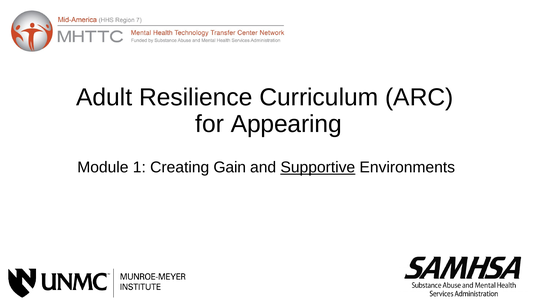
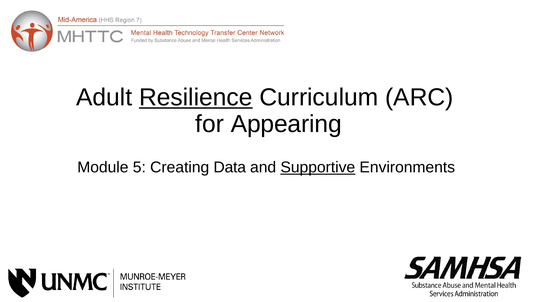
Resilience underline: none -> present
1: 1 -> 5
Gain: Gain -> Data
